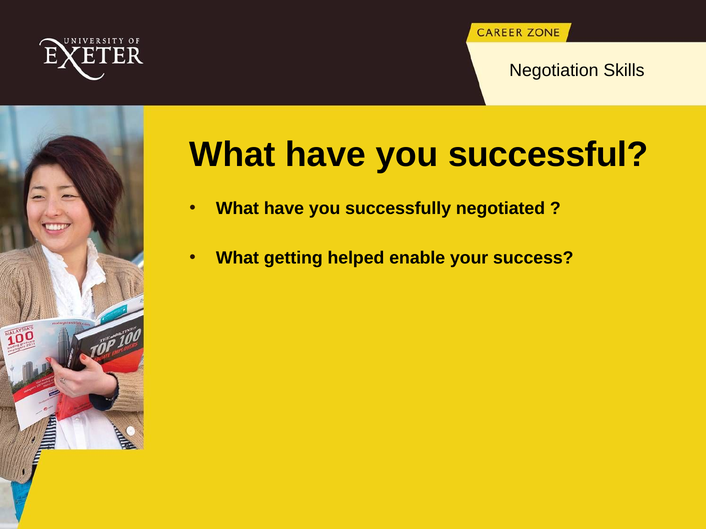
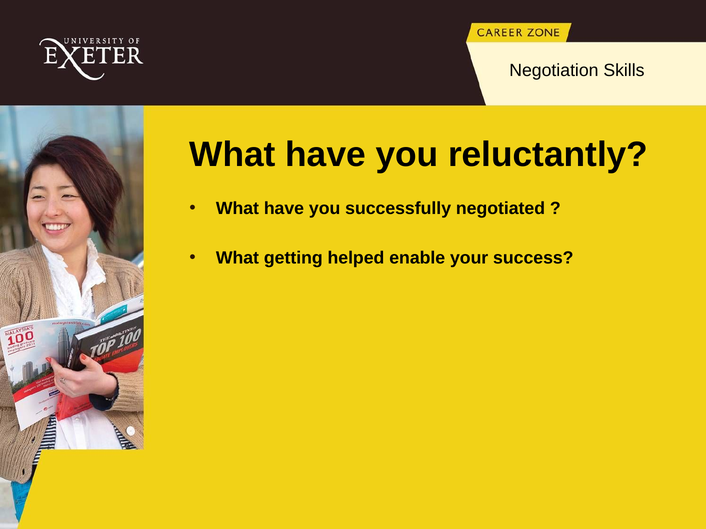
successful: successful -> reluctantly
